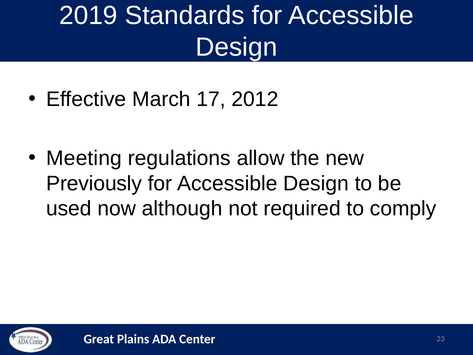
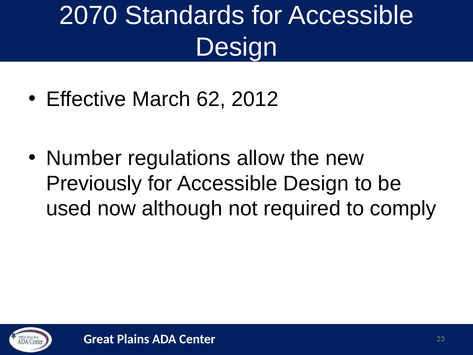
2019: 2019 -> 2070
17: 17 -> 62
Meeting: Meeting -> Number
